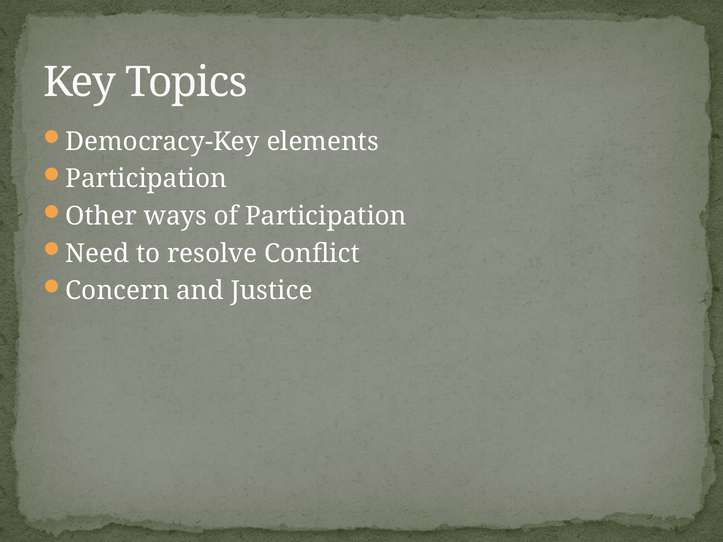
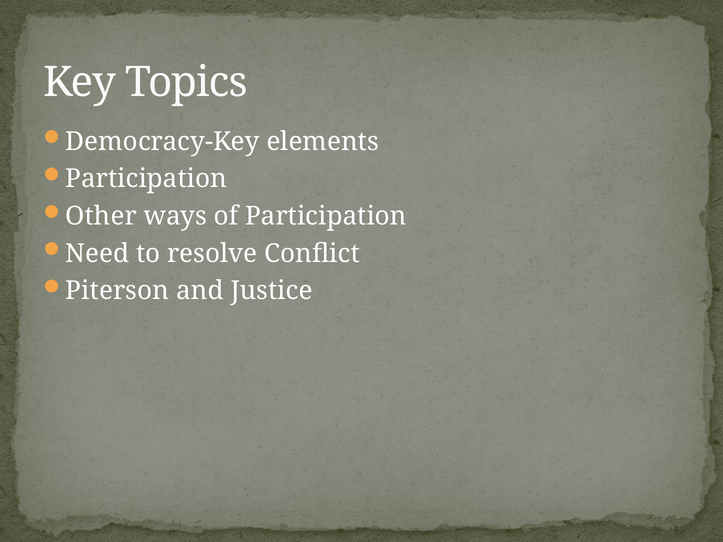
Concern: Concern -> Piterson
